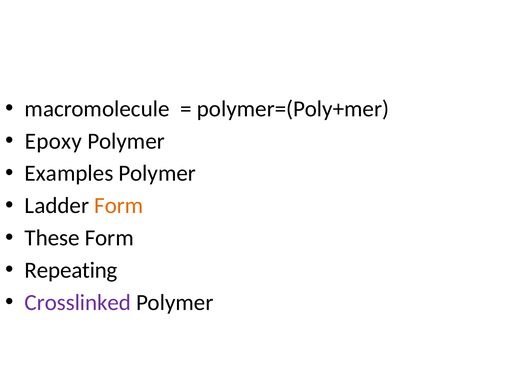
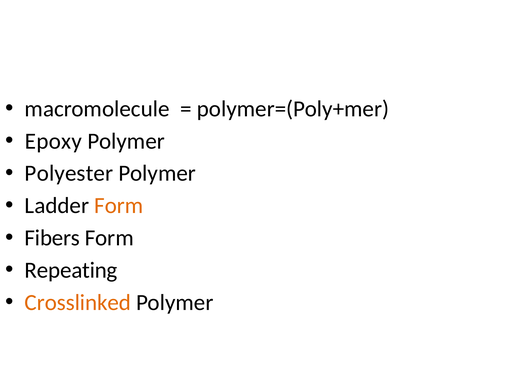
Examples: Examples -> Polyester
These: These -> Fibers
Crosslinked colour: purple -> orange
